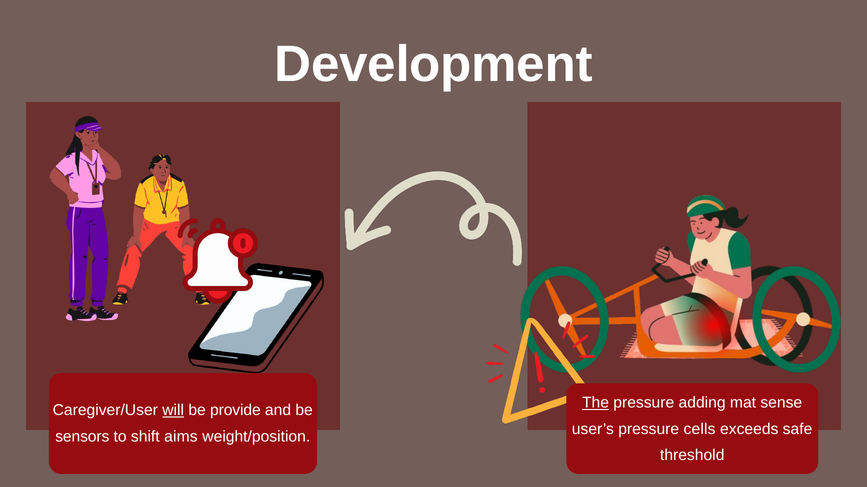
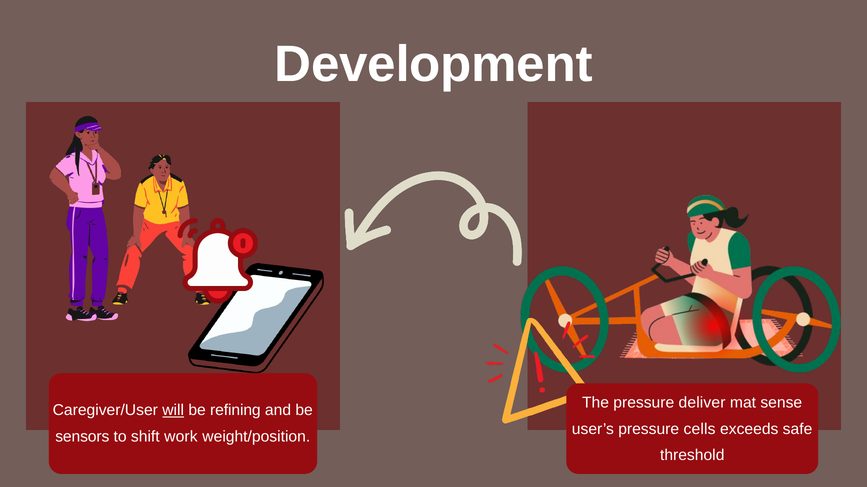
The underline: present -> none
adding: adding -> deliver
provide: provide -> refining
aims: aims -> work
